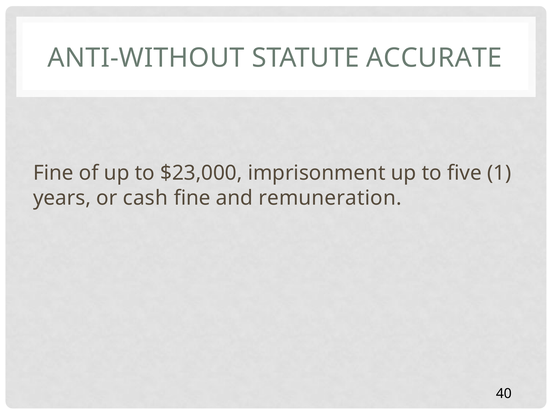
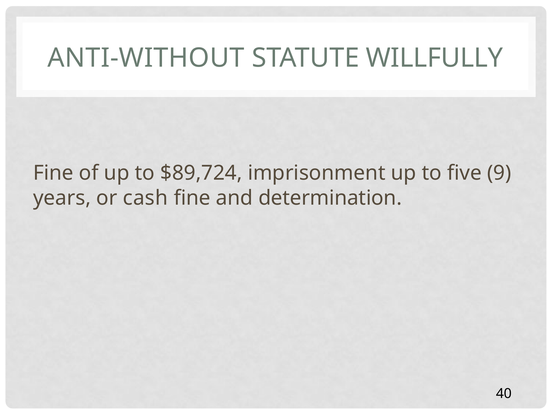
ACCURATE: ACCURATE -> WILLFULLY
$23,000: $23,000 -> $89,724
1: 1 -> 9
remuneration: remuneration -> determination
